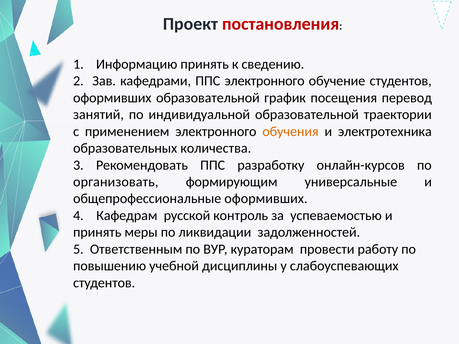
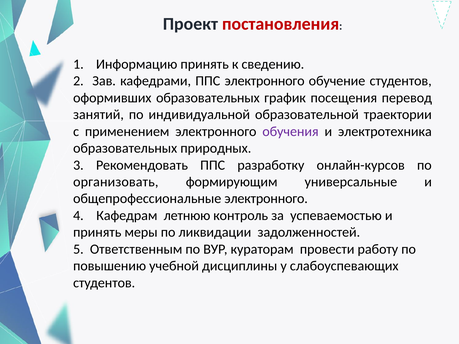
оформивших образовательной: образовательной -> образовательных
обучения colour: orange -> purple
количества: количества -> природных
общепрофессиональные оформивших: оформивших -> электронного
русской: русской -> летнюю
